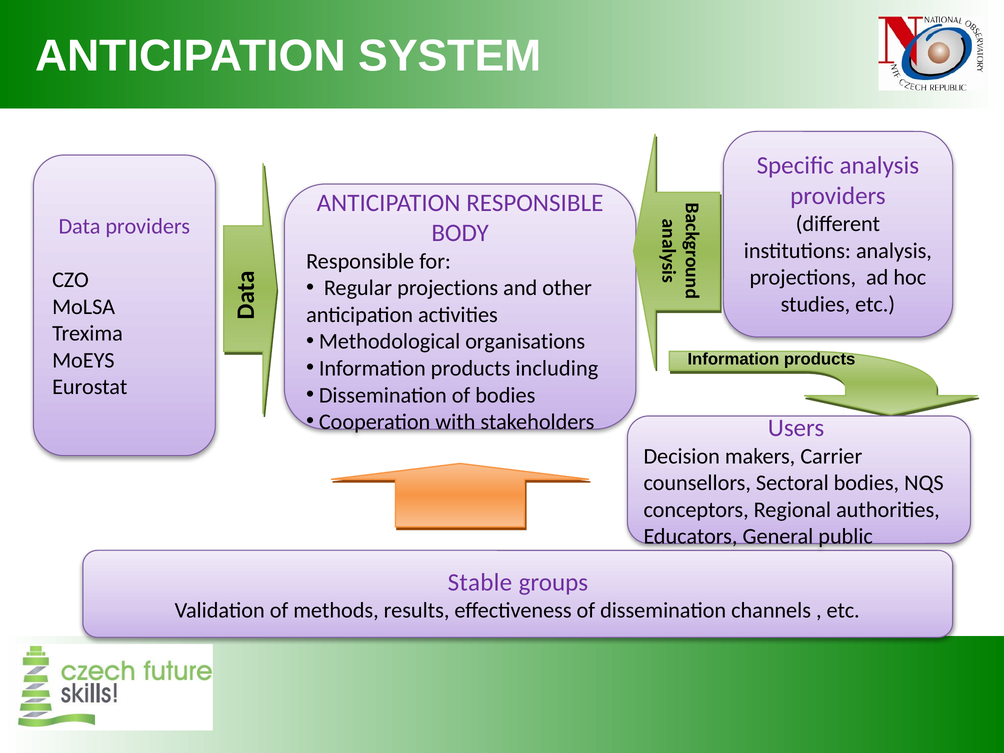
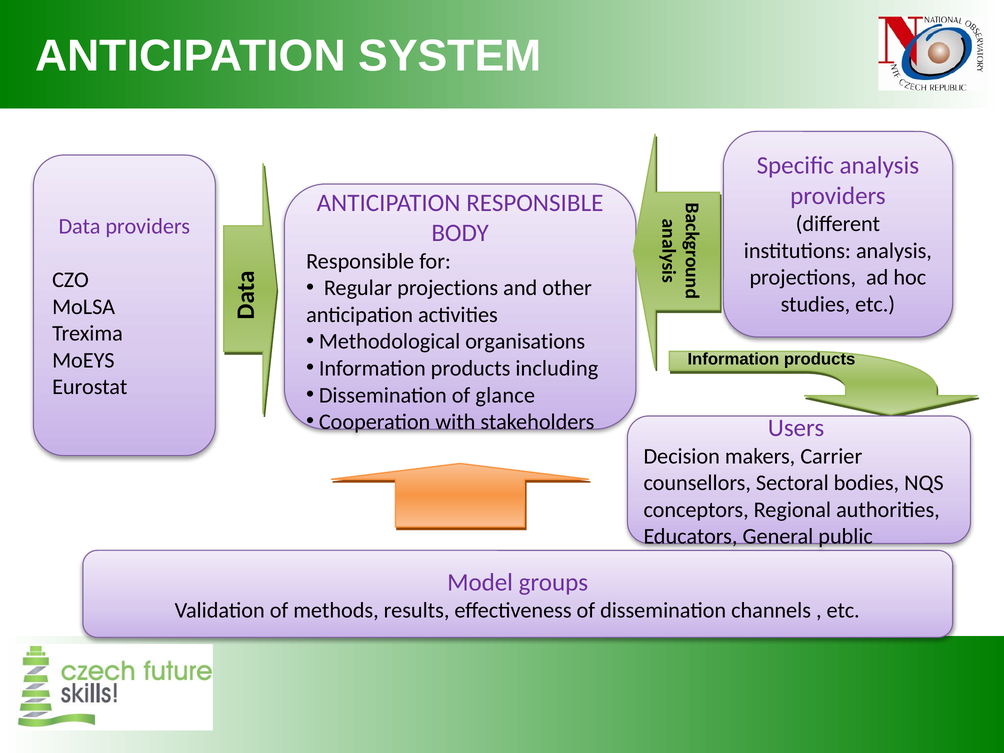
of bodies: bodies -> glance
Stable: Stable -> Model
